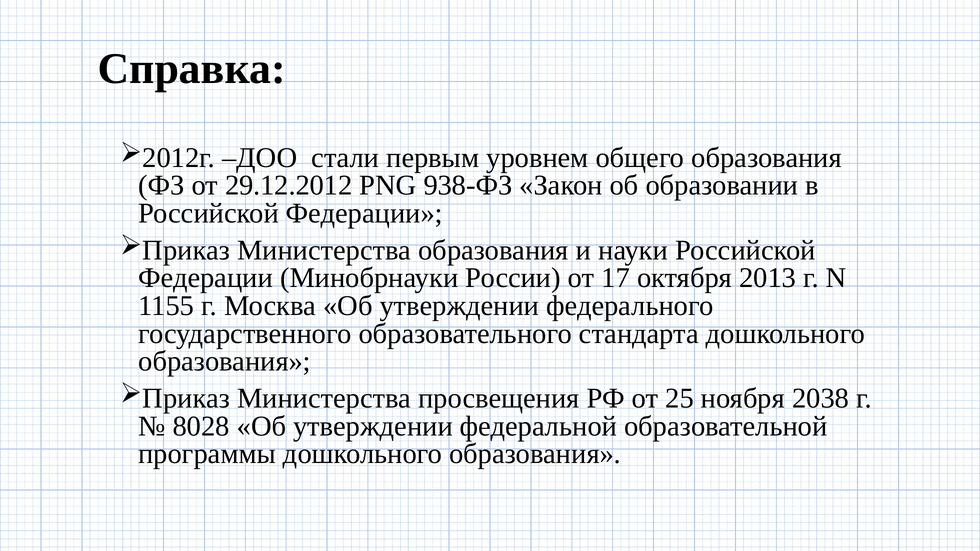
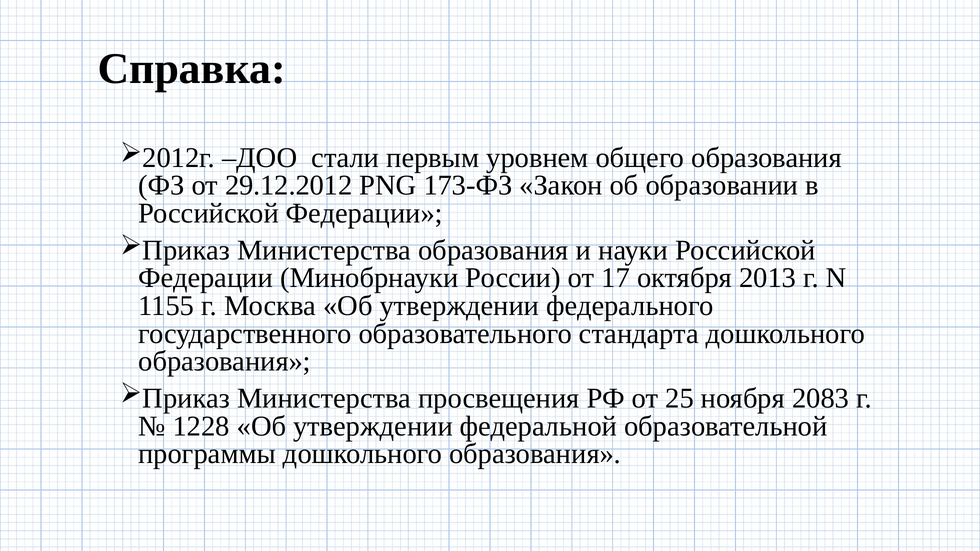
938-ФЗ: 938-ФЗ -> 173-ФЗ
2038: 2038 -> 2083
8028: 8028 -> 1228
